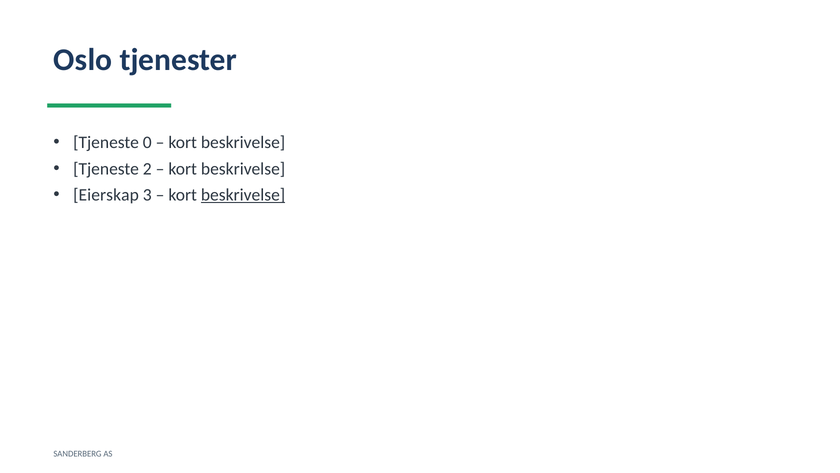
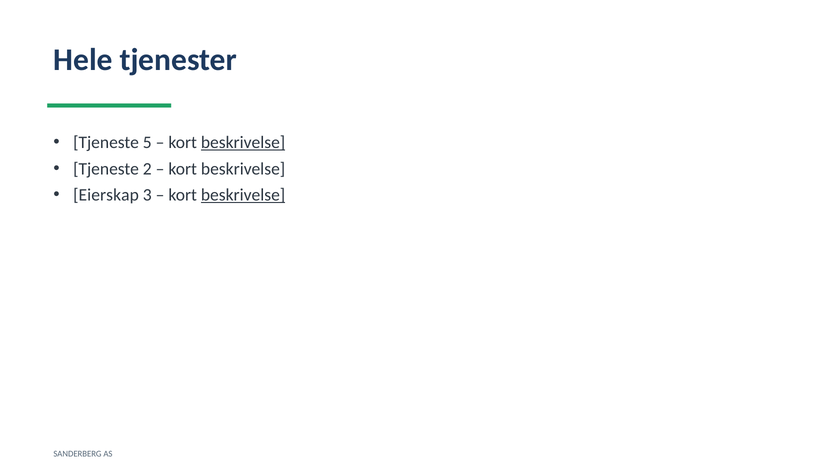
Oslo: Oslo -> Hele
0: 0 -> 5
beskrivelse at (243, 142) underline: none -> present
